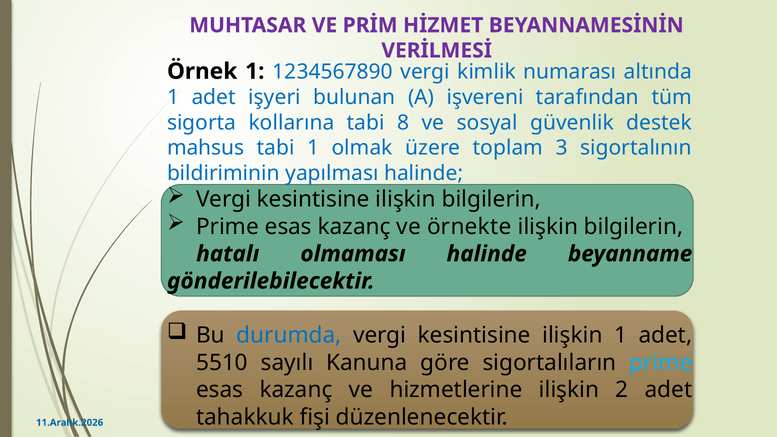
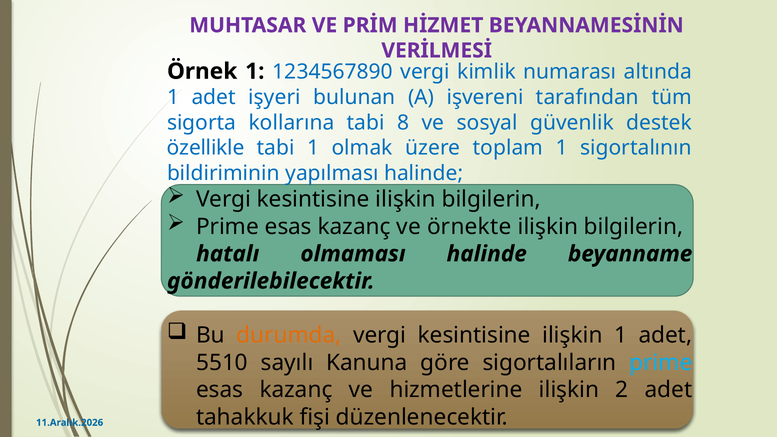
mahsus: mahsus -> özellikle
toplam 3: 3 -> 1
durumda colour: blue -> orange
